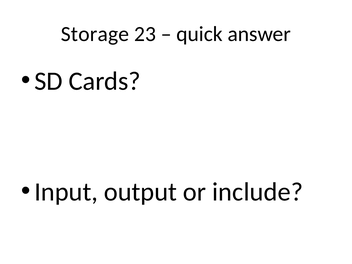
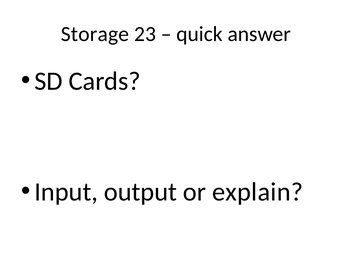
include: include -> explain
